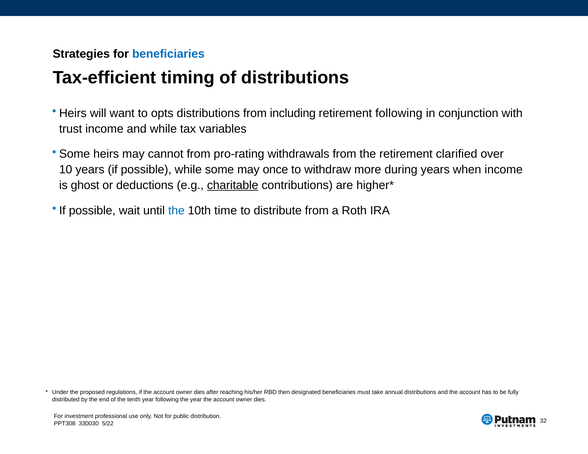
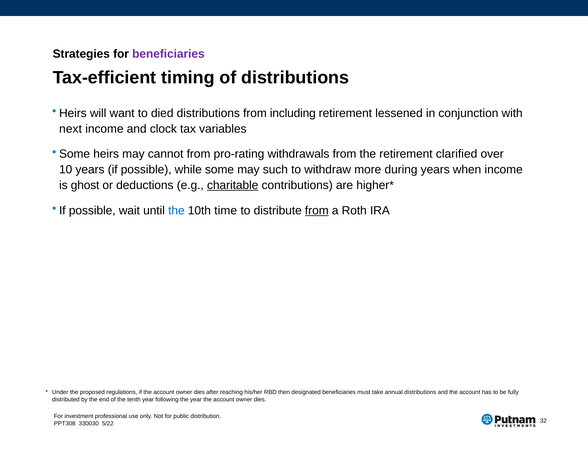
beneficiaries at (168, 54) colour: blue -> purple
opts: opts -> died
retirement following: following -> lessened
trust: trust -> next
and while: while -> clock
once: once -> such
from at (317, 211) underline: none -> present
